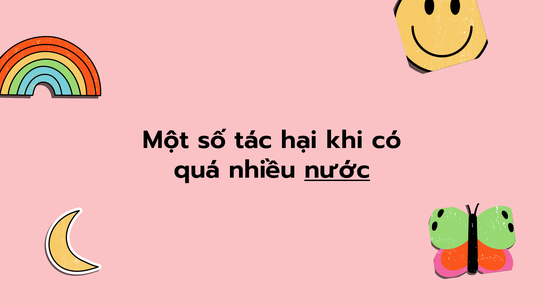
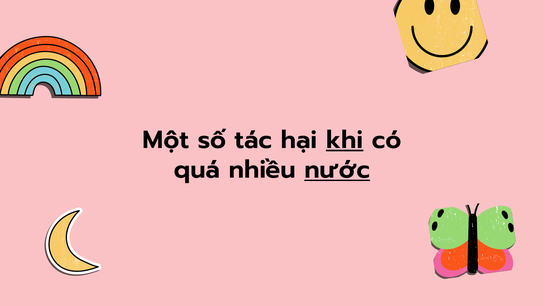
khi underline: none -> present
